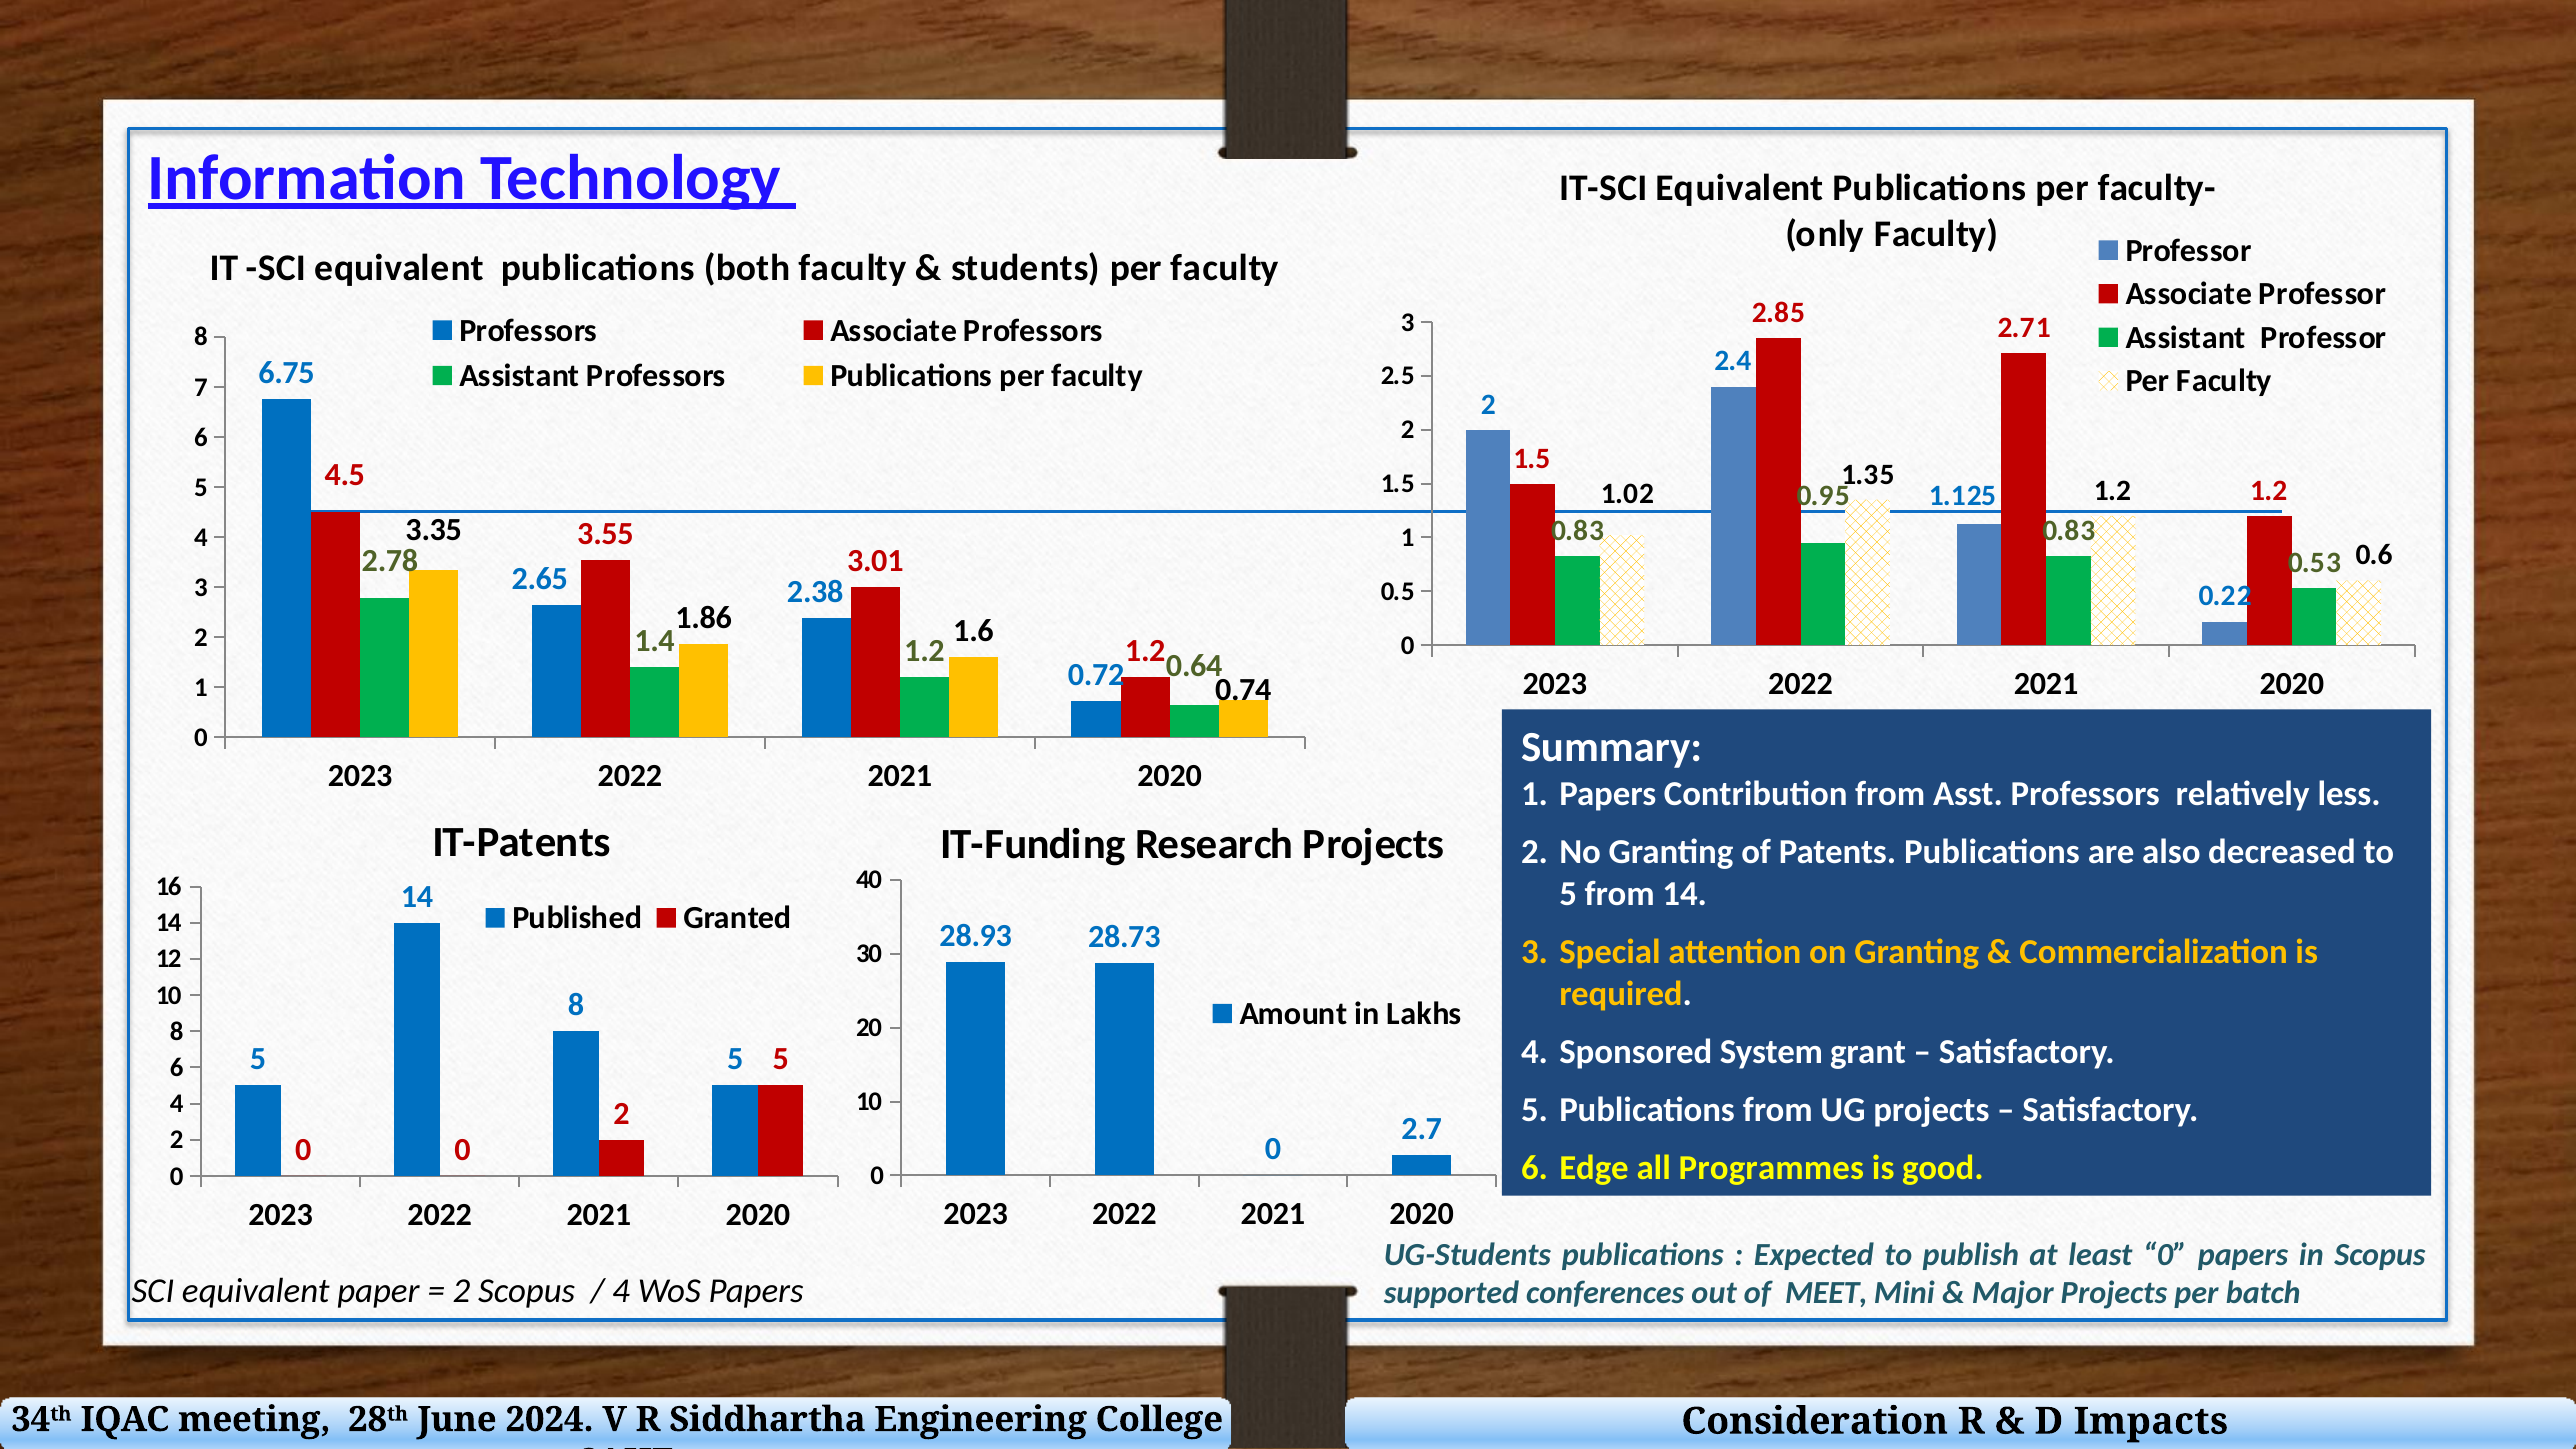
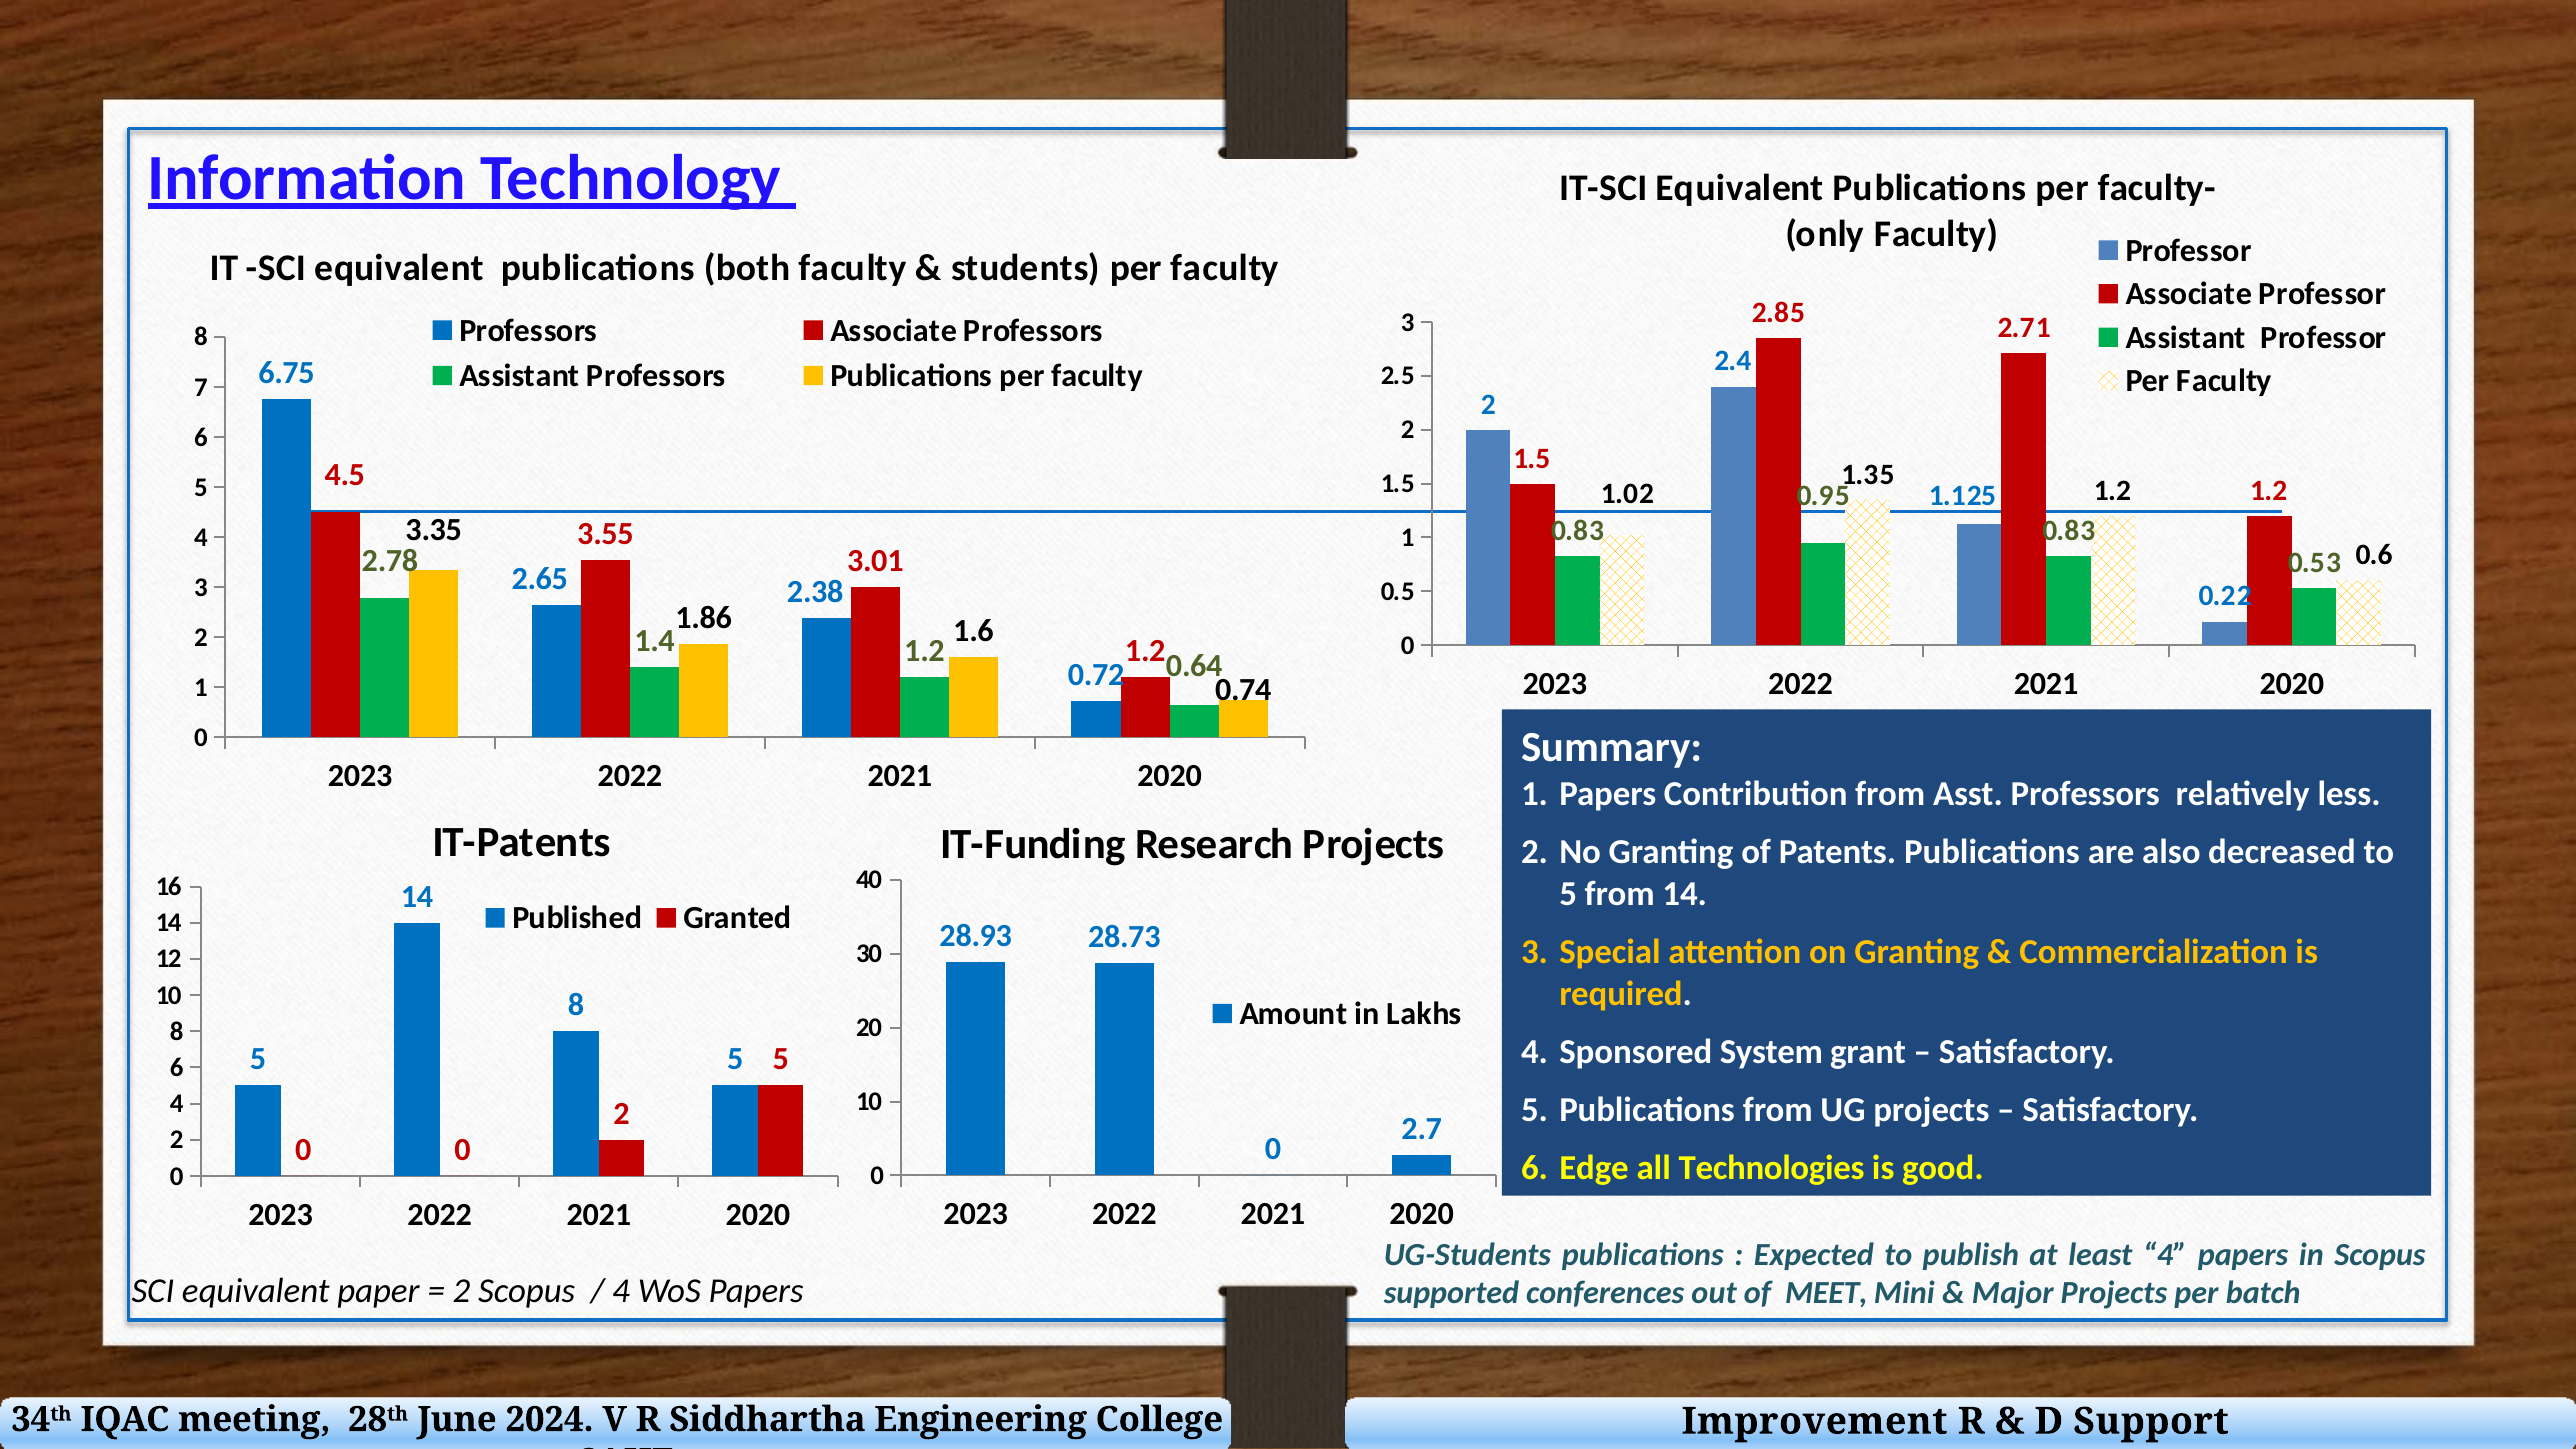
Programmes: Programmes -> Technologies
least 0: 0 -> 4
Consideration: Consideration -> Improvement
Impacts: Impacts -> Support
